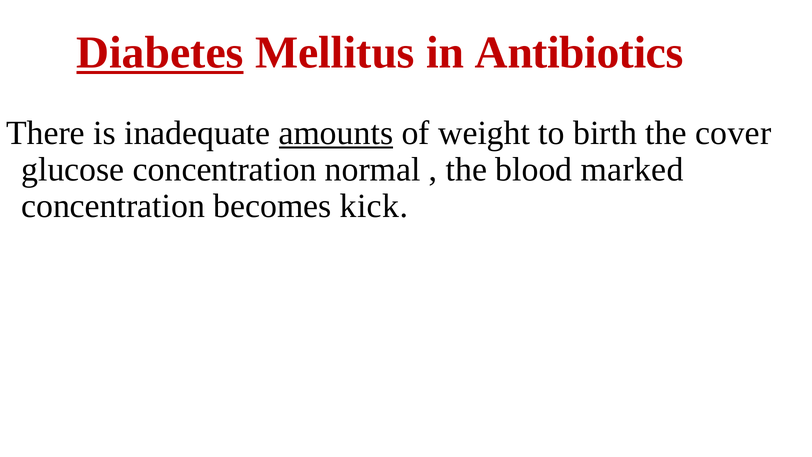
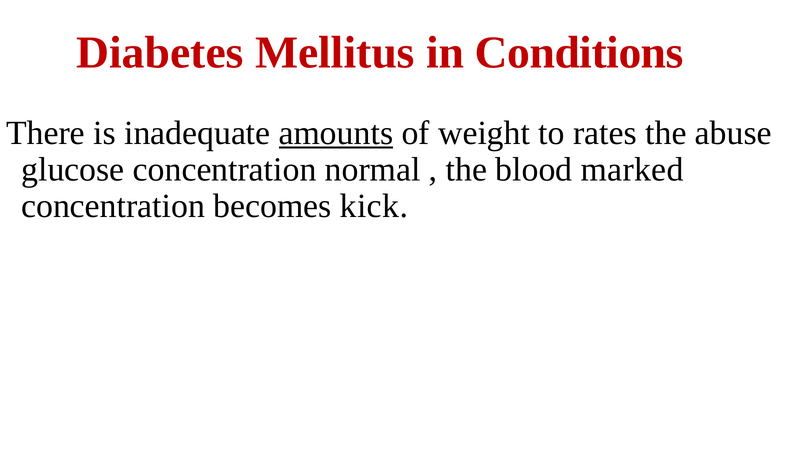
Diabetes underline: present -> none
Antibiotics: Antibiotics -> Conditions
birth: birth -> rates
cover: cover -> abuse
